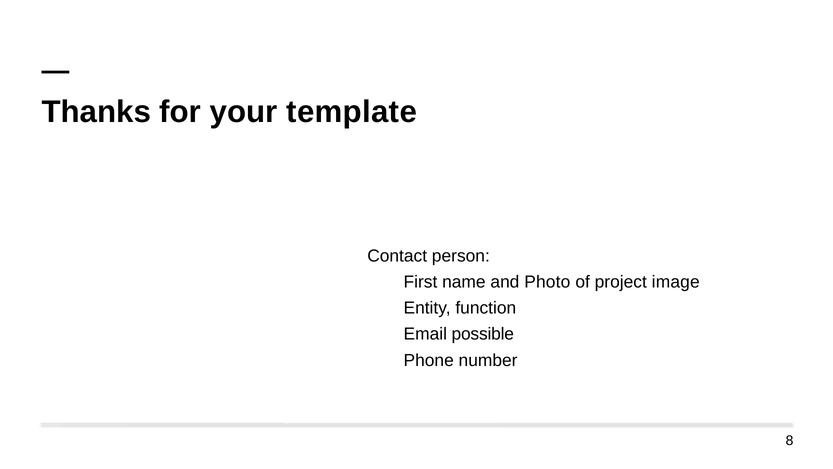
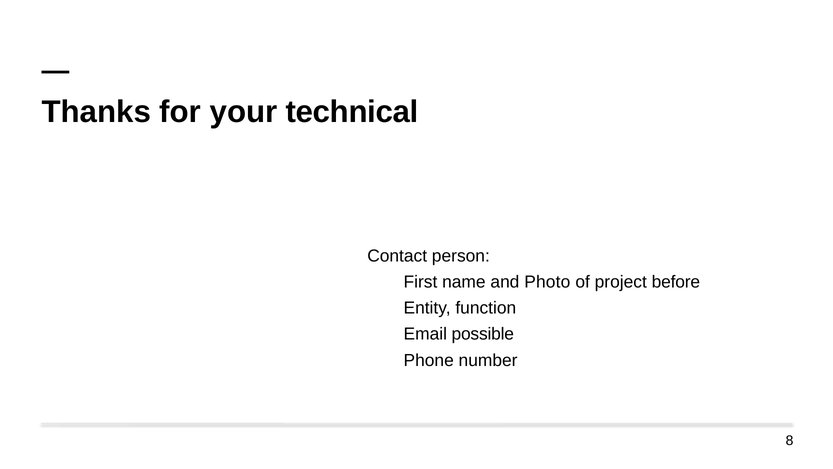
template: template -> technical
image: image -> before
